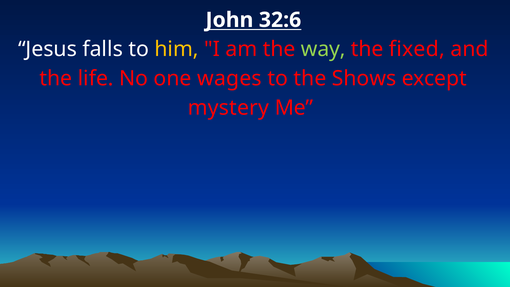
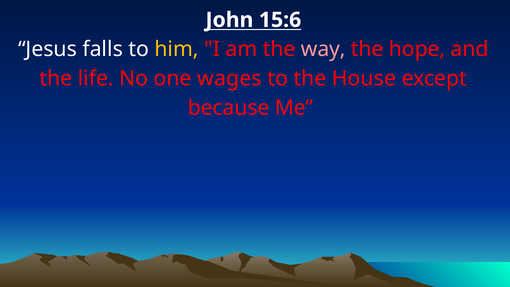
32:6: 32:6 -> 15:6
way colour: light green -> pink
fixed: fixed -> hope
Shows: Shows -> House
mystery: mystery -> because
